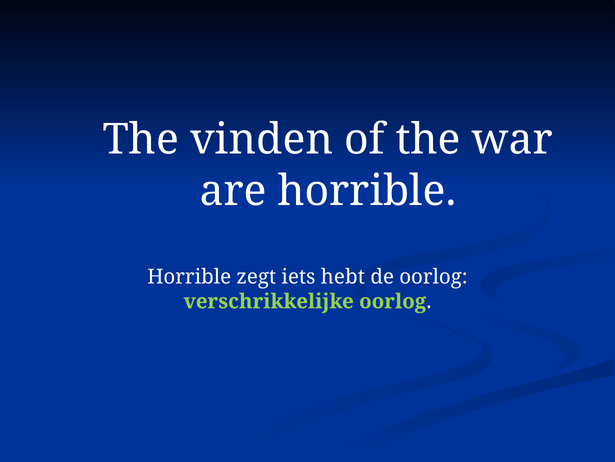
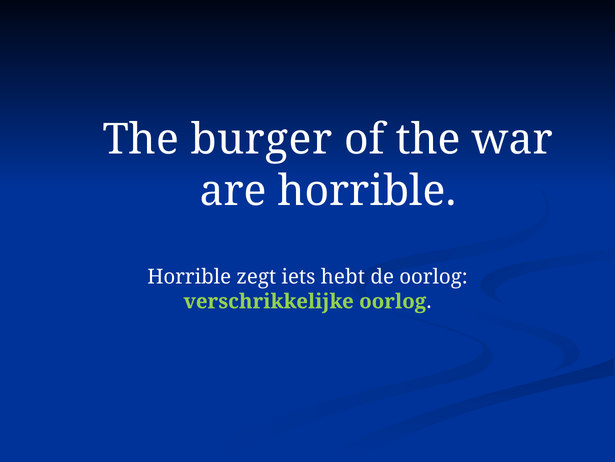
vinden: vinden -> burger
